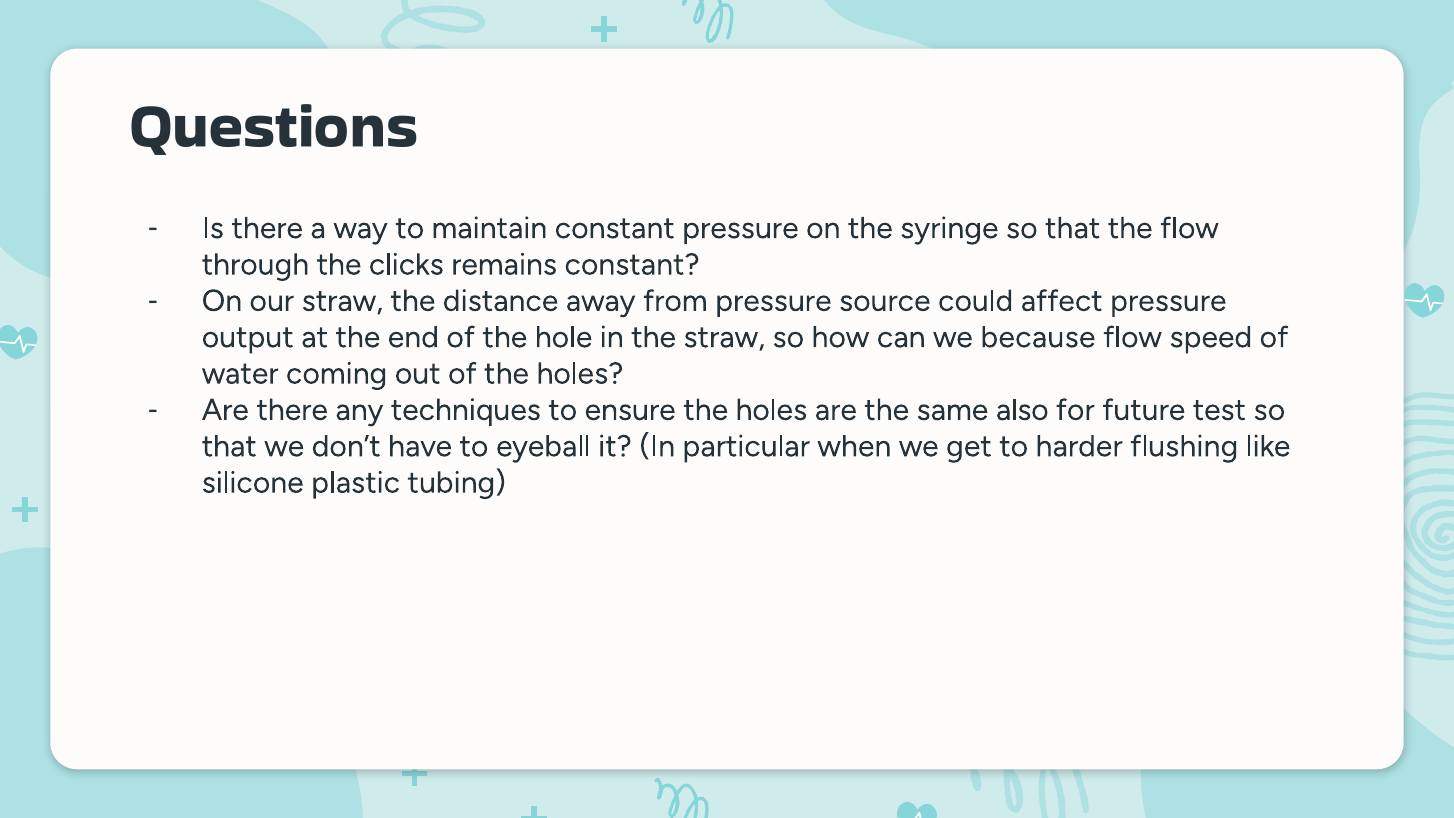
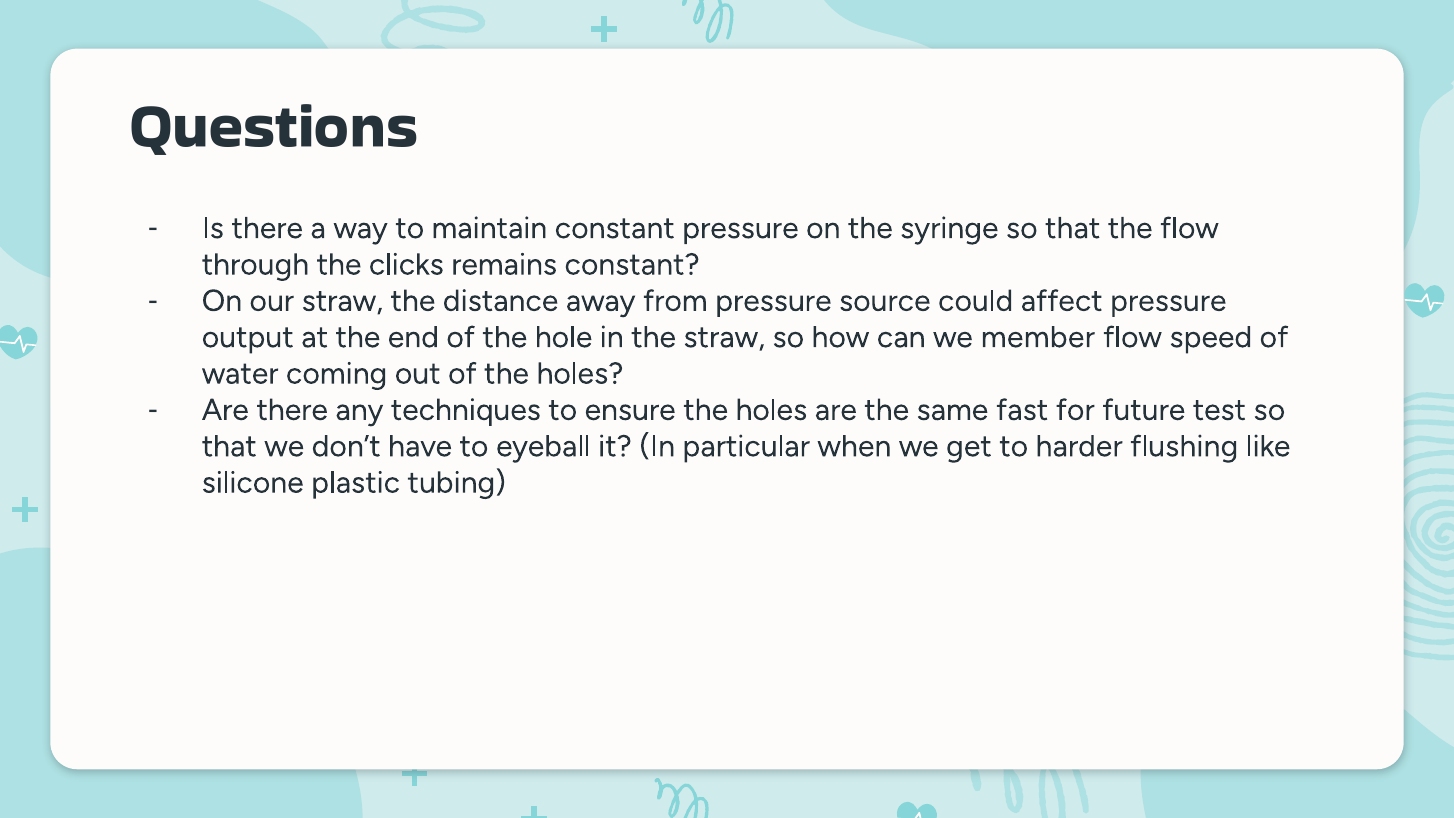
because: because -> member
also: also -> fast
